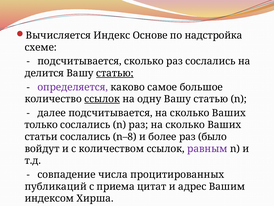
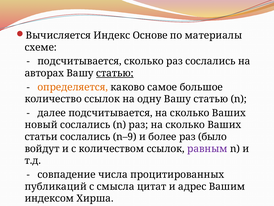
надстройка: надстройка -> материалы
делится: делится -> авторах
определяется colour: purple -> orange
ссылок at (102, 99) underline: present -> none
только: только -> новый
n–8: n–8 -> n–9
приема: приема -> смысла
